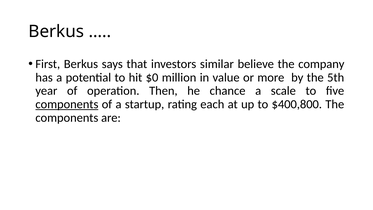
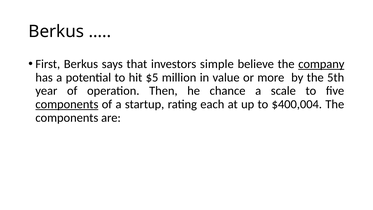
similar: similar -> simple
company underline: none -> present
$0: $0 -> $5
$400,800: $400,800 -> $400,004
